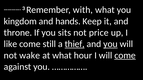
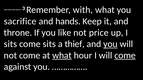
kingdom: kingdom -> sacrifice
sits: sits -> like
like at (10, 44): like -> sits
come still: still -> sits
thief underline: present -> none
not wake: wake -> come
what at (62, 56) underline: none -> present
